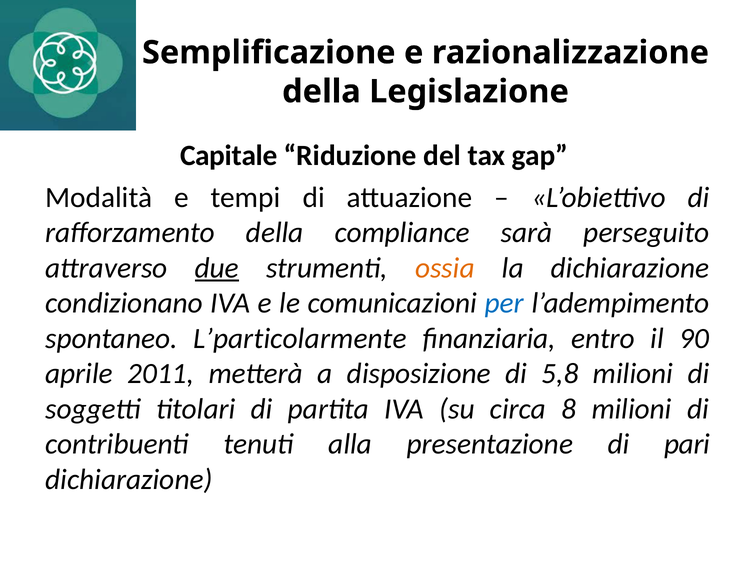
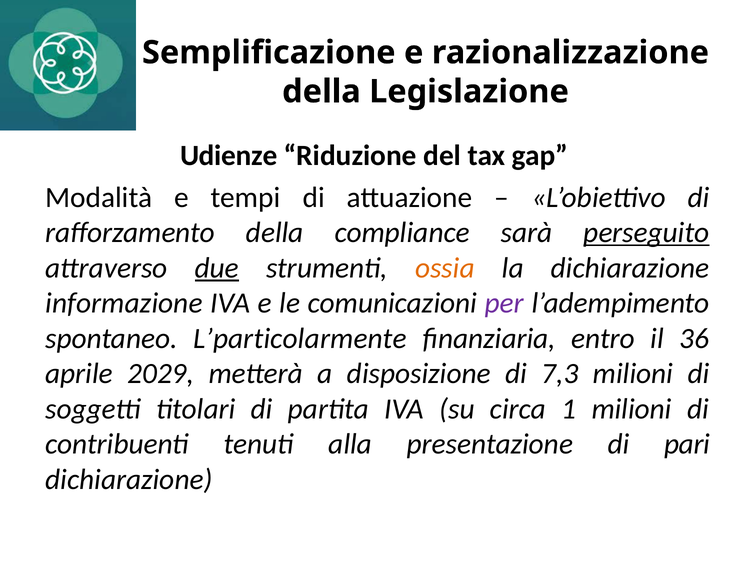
Capitale: Capitale -> Udienze
perseguito underline: none -> present
condizionano: condizionano -> informazione
per colour: blue -> purple
90: 90 -> 36
2011: 2011 -> 2029
5,8: 5,8 -> 7,3
8: 8 -> 1
